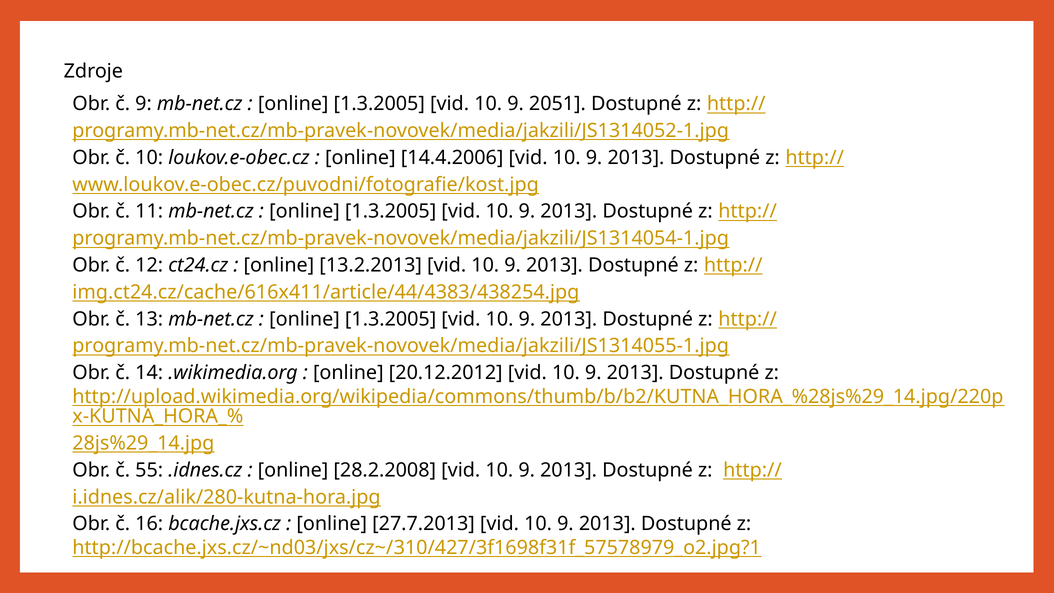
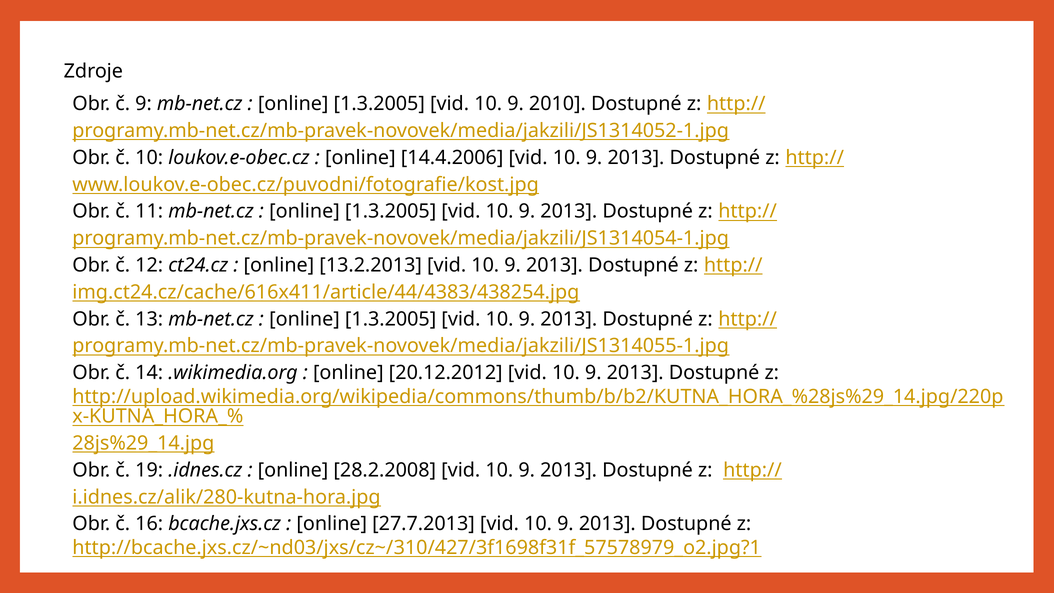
2051: 2051 -> 2010
55: 55 -> 19
